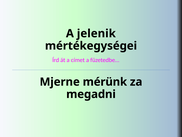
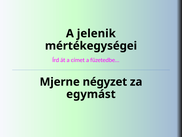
mérünk: mérünk -> négyzet
megadni: megadni -> egymást
